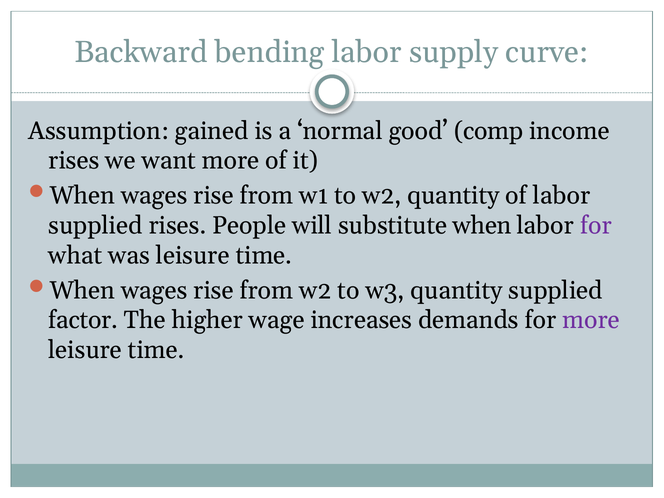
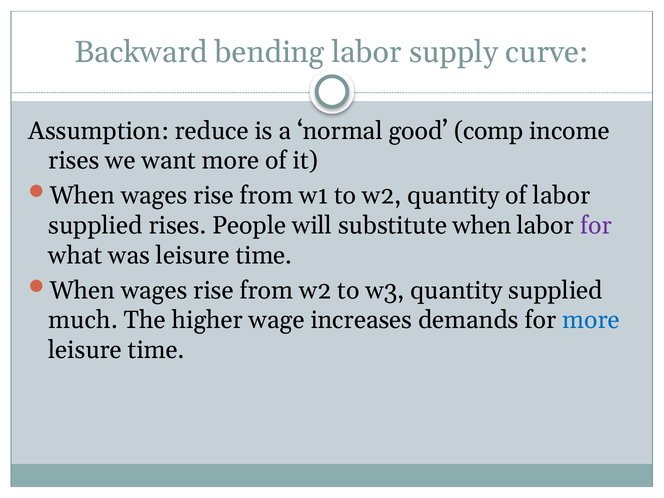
gained: gained -> reduce
factor: factor -> much
more at (591, 320) colour: purple -> blue
